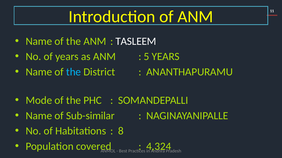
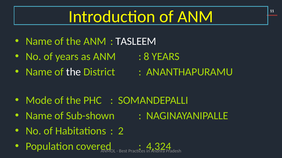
5: 5 -> 8
the at (74, 72) colour: light blue -> white
Sub-similar: Sub-similar -> Sub-shown
8: 8 -> 2
